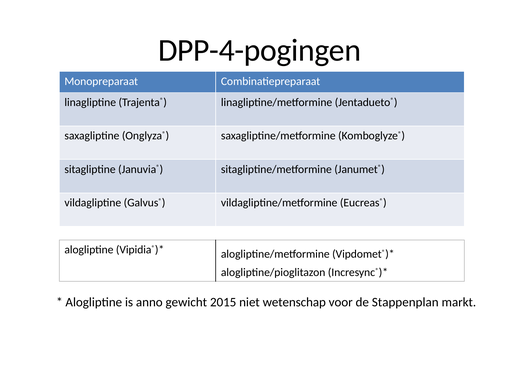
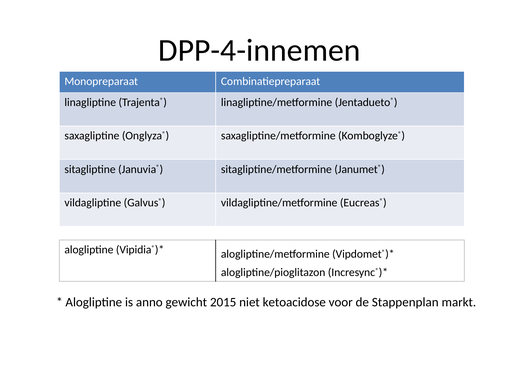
DPP-4-pogingen: DPP-4-pogingen -> DPP-4-innemen
wetenschap: wetenschap -> ketoacidose
